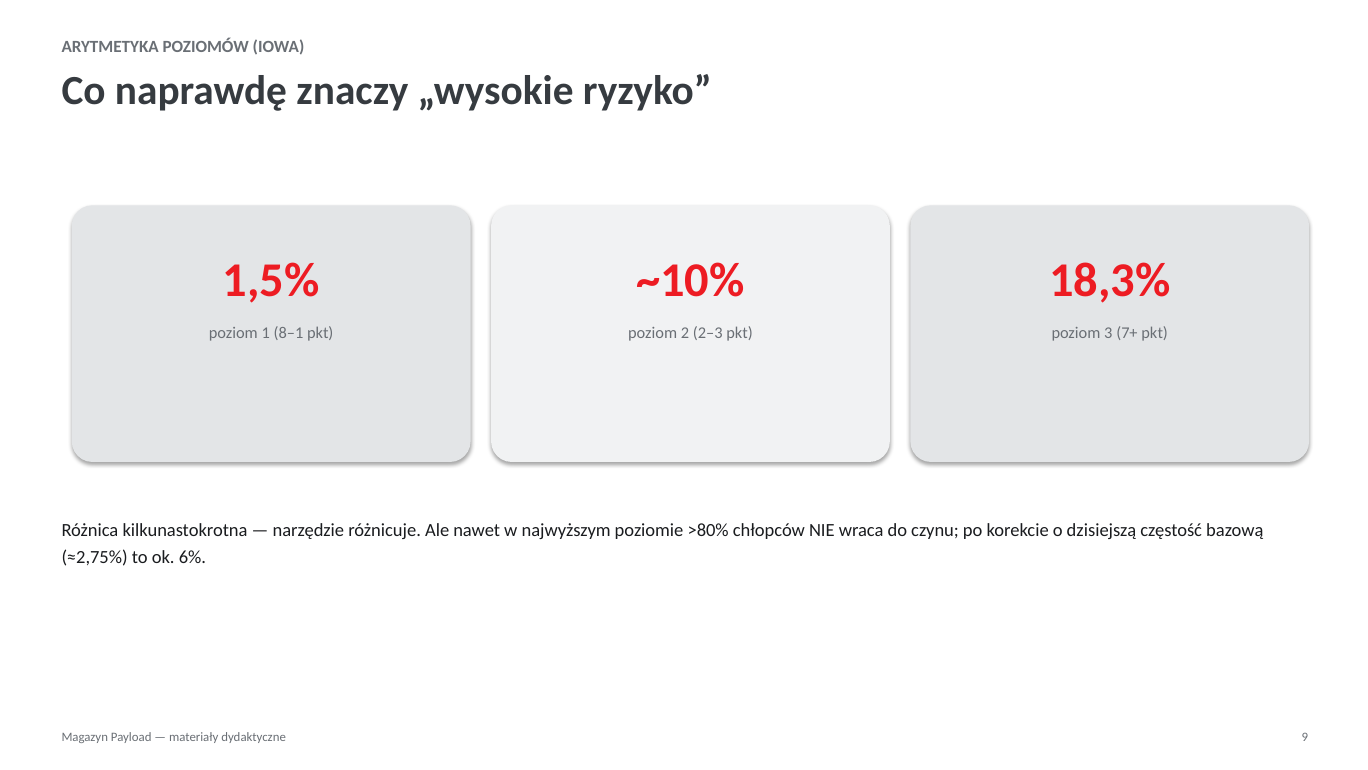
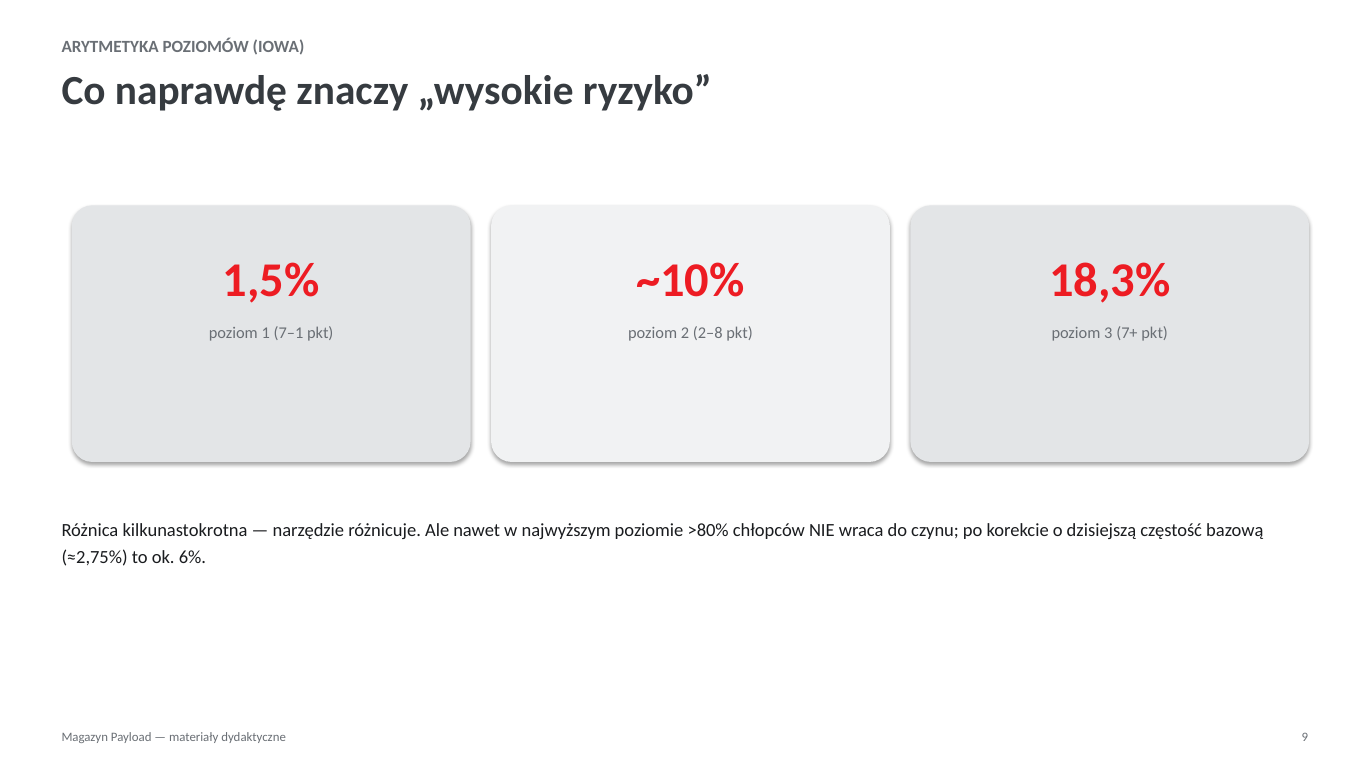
8–1: 8–1 -> 7–1
2–3: 2–3 -> 2–8
